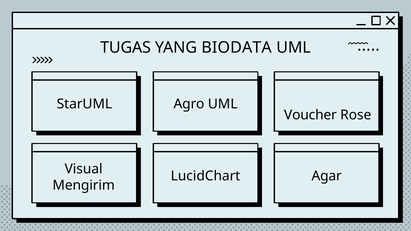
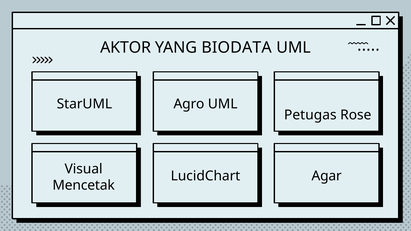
TUGAS: TUGAS -> AKTOR
Voucher: Voucher -> Petugas
Mengirim: Mengirim -> Mencetak
